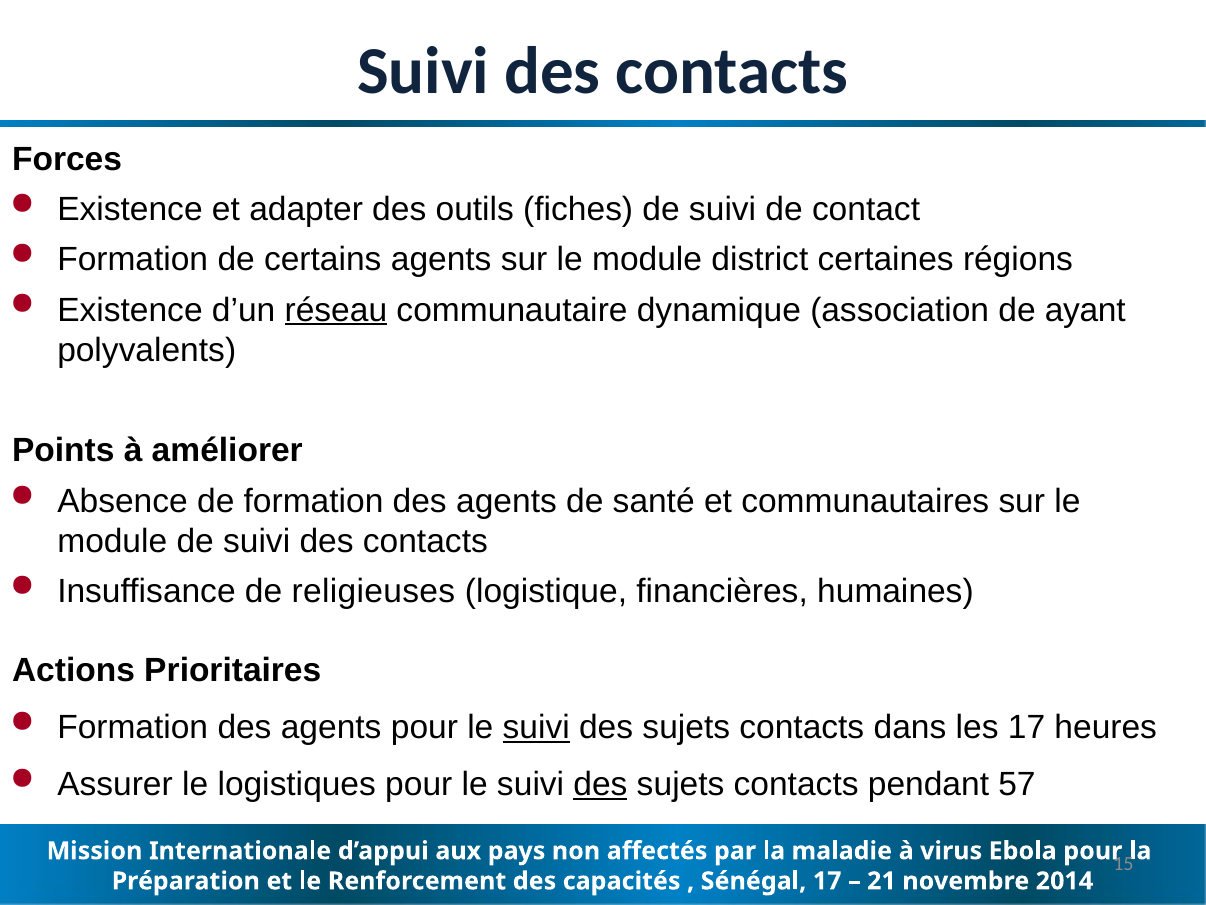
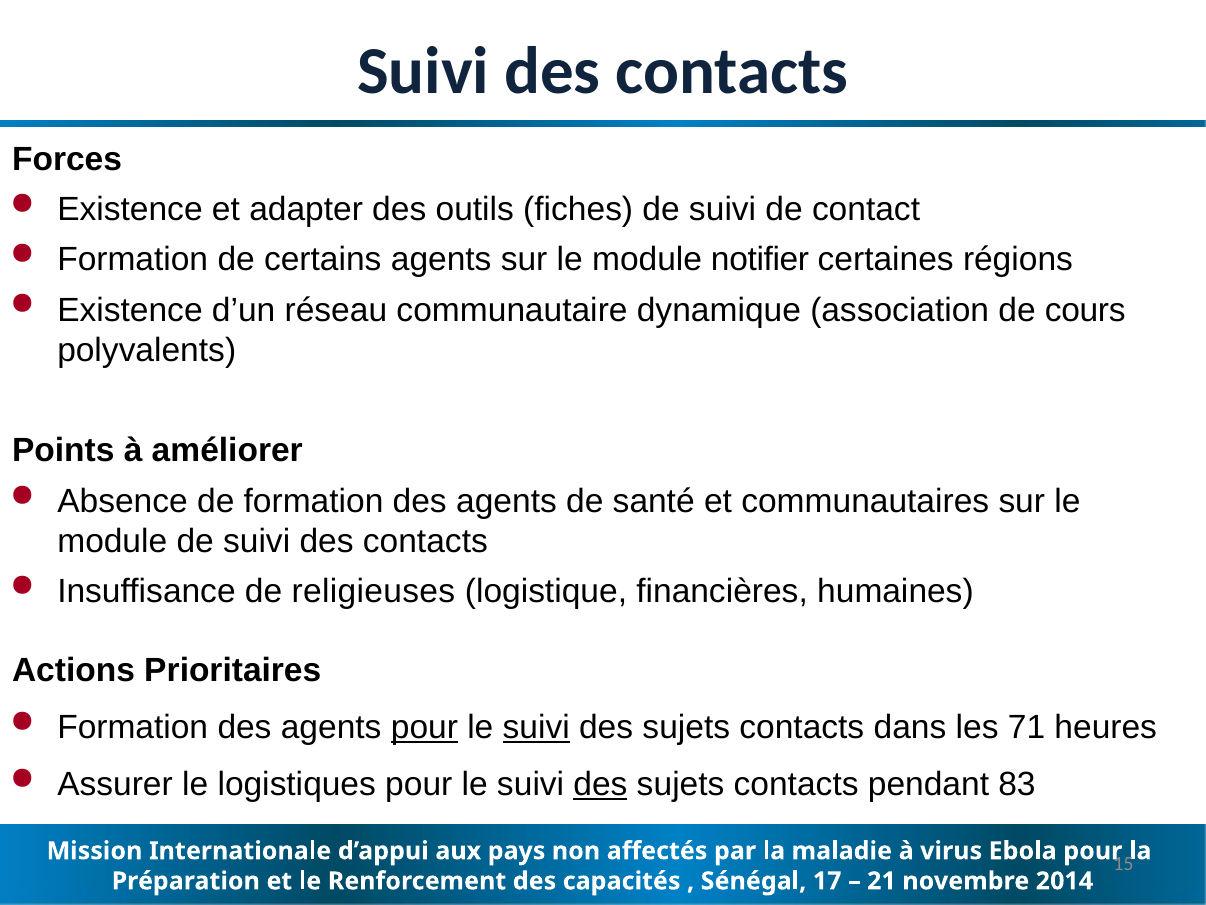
district: district -> notifier
réseau underline: present -> none
ayant: ayant -> cours
pour at (424, 727) underline: none -> present
les 17: 17 -> 71
57: 57 -> 83
